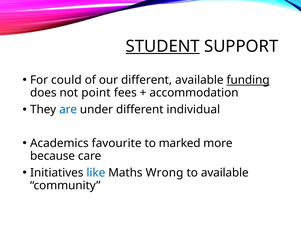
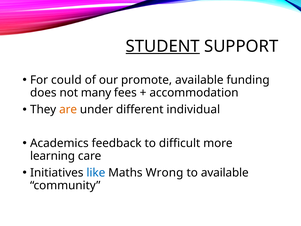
our different: different -> promote
funding underline: present -> none
point: point -> many
are colour: blue -> orange
favourite: favourite -> feedback
marked: marked -> difficult
because: because -> learning
